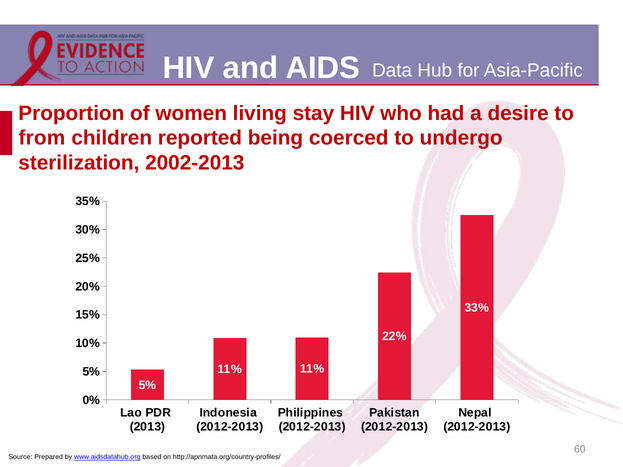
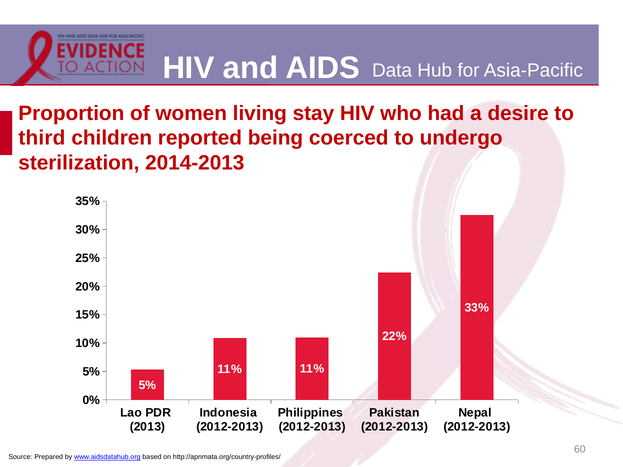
from: from -> third
2002-2013: 2002-2013 -> 2014-2013
